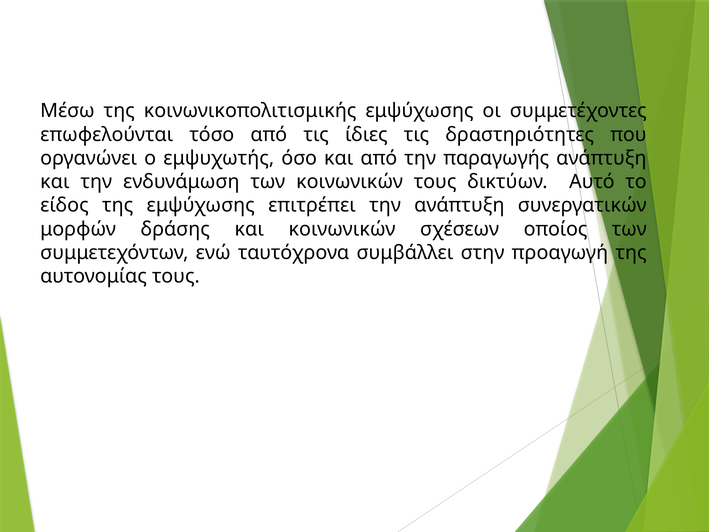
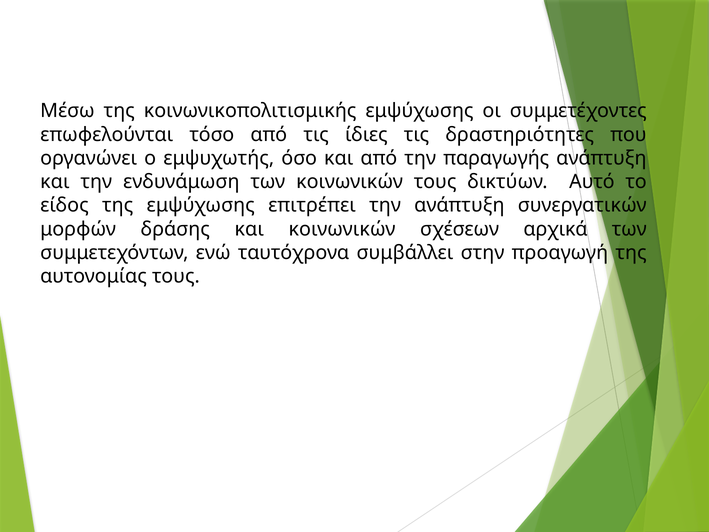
οποίος: οποίος -> αρχικά
